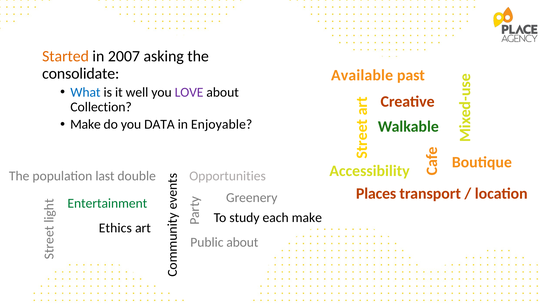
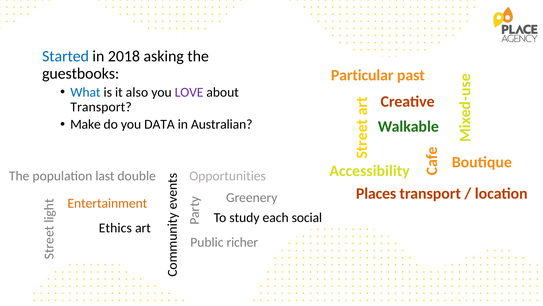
Started colour: orange -> blue
2007: 2007 -> 2018
consolidate: consolidate -> guestbooks
Available: Available -> Particular
well: well -> also
Collection at (101, 107): Collection -> Transport
Enjoyable: Enjoyable -> Australian
Entertainment colour: green -> orange
each make: make -> social
Public about: about -> richer
